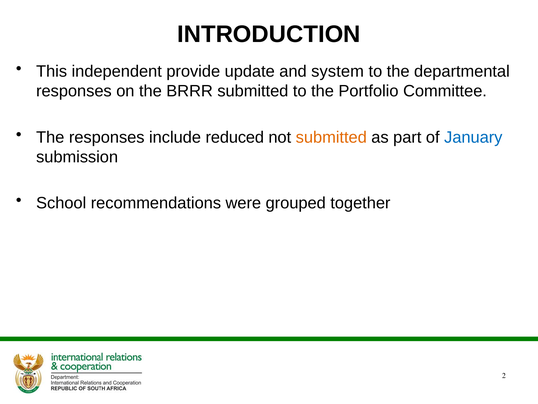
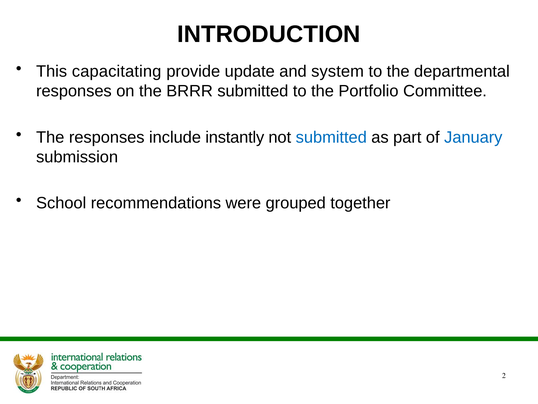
independent: independent -> capacitating
reduced: reduced -> instantly
submitted at (331, 137) colour: orange -> blue
